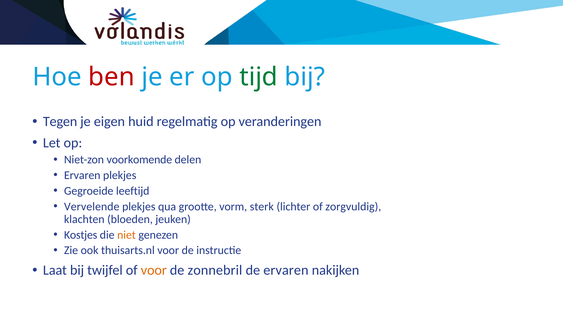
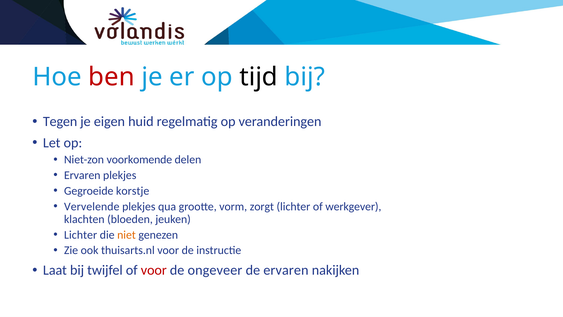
tijd colour: green -> black
leeftijd: leeftijd -> korstje
sterk: sterk -> zorgt
zorgvuldig: zorgvuldig -> werkgever
Kostjes at (81, 235): Kostjes -> Lichter
voor at (154, 270) colour: orange -> red
zonnebril: zonnebril -> ongeveer
